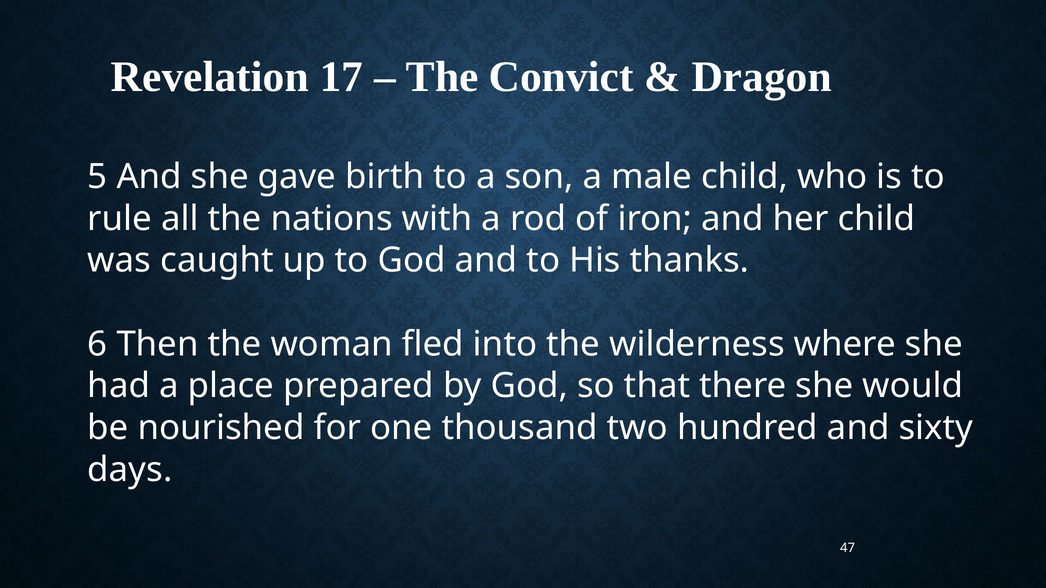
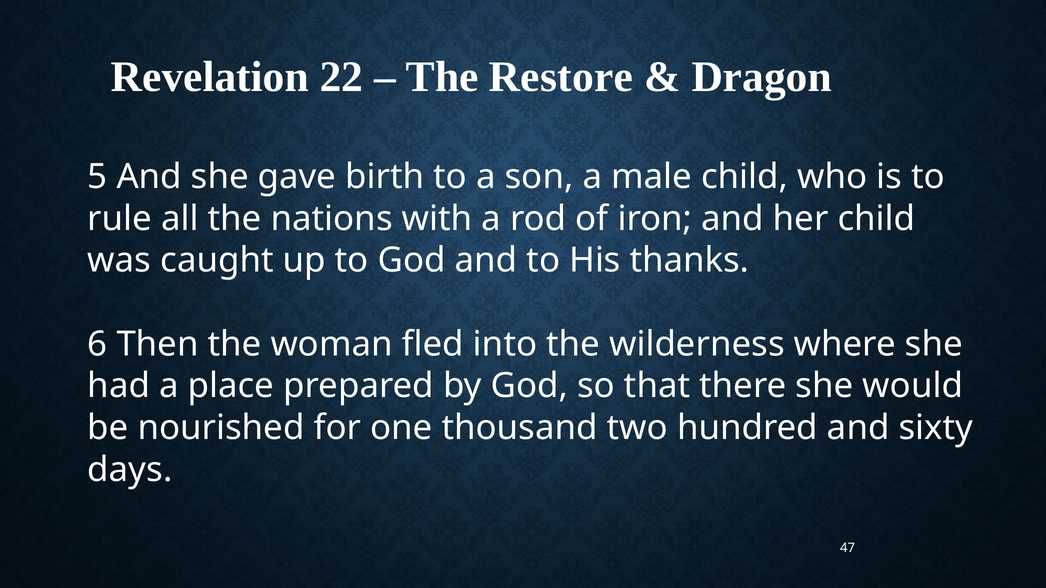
17: 17 -> 22
Convict: Convict -> Restore
